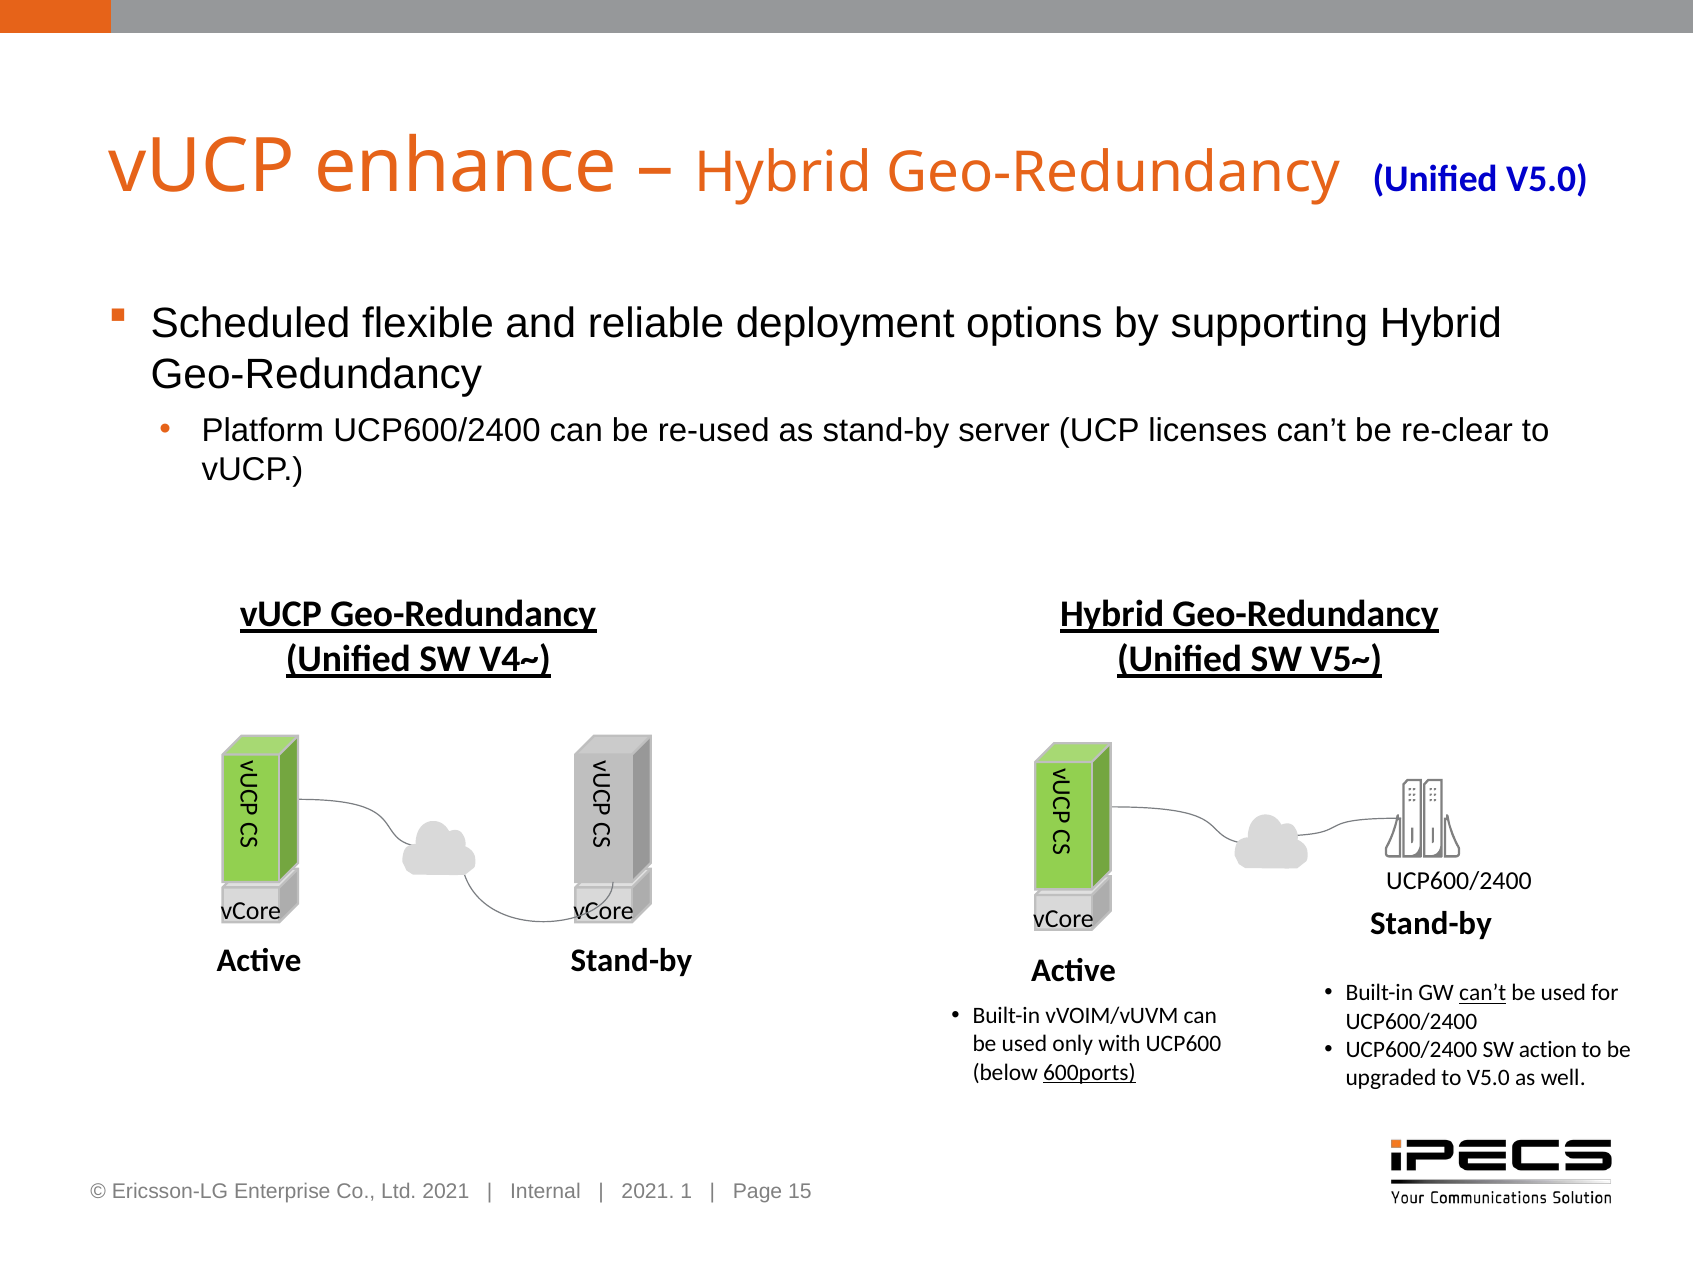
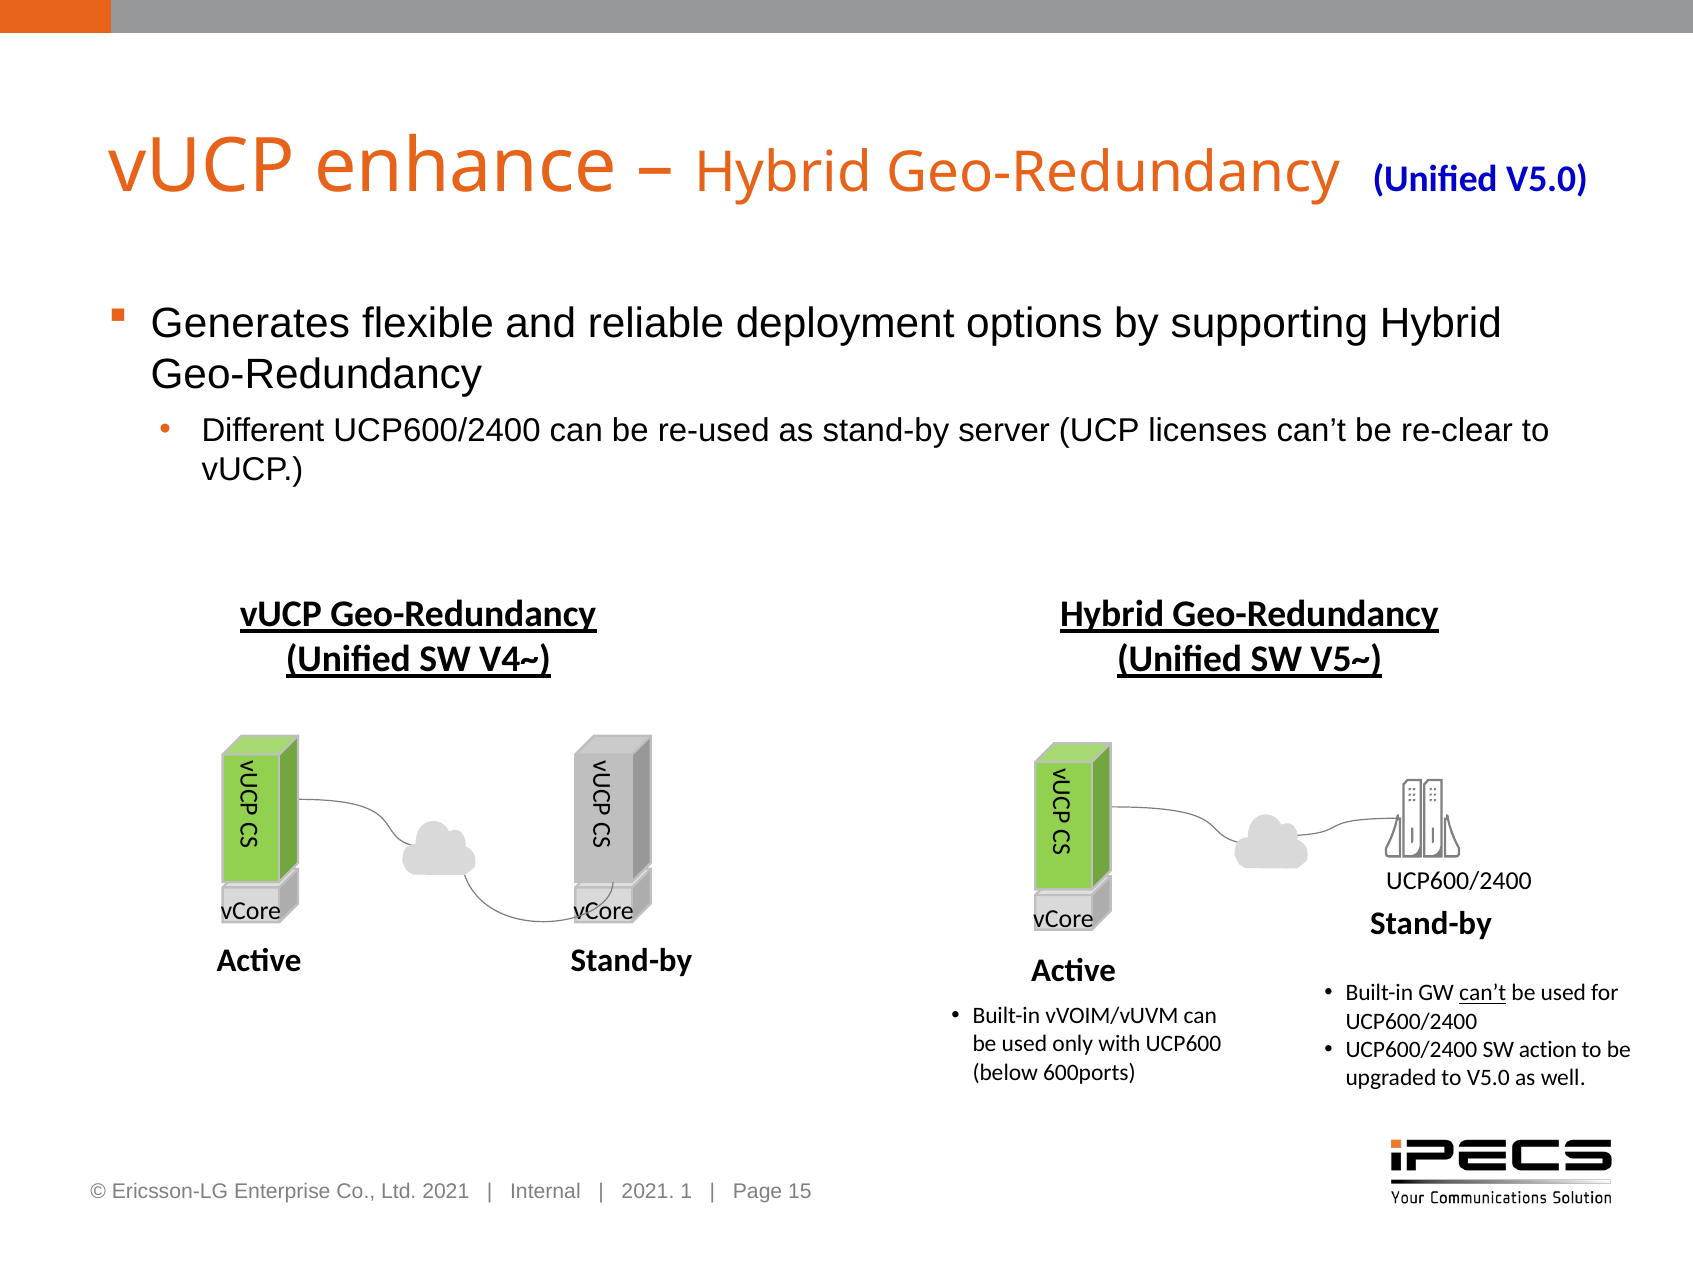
Scheduled: Scheduled -> Generates
Platform: Platform -> Different
600ports underline: present -> none
